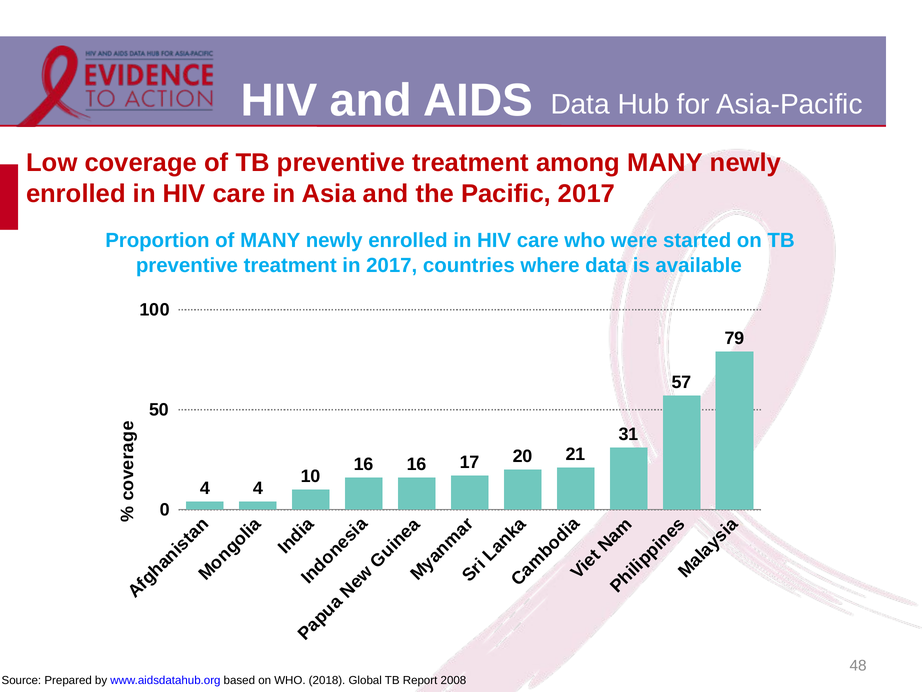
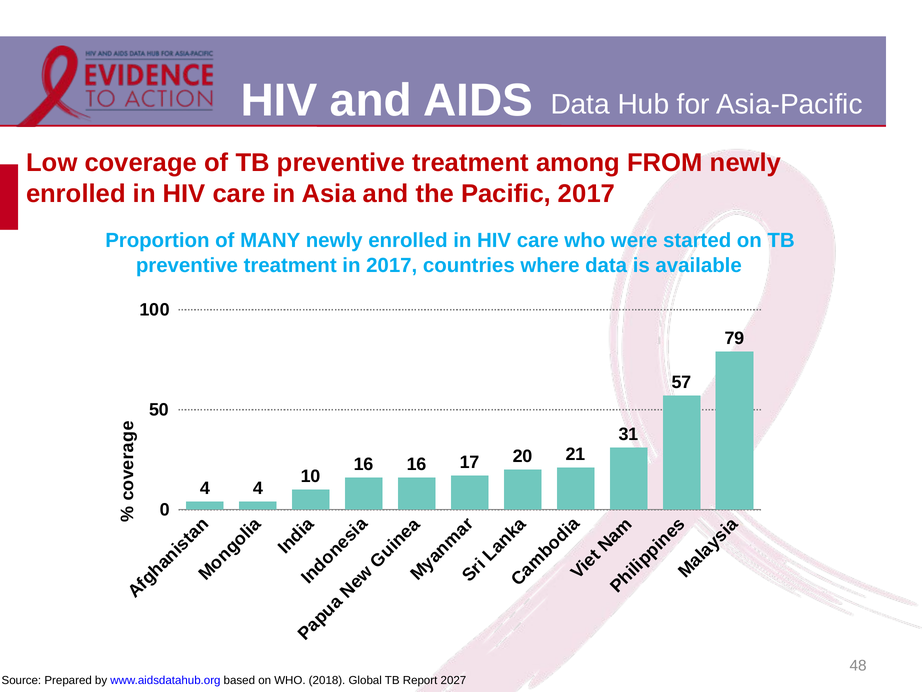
among MANY: MANY -> FROM
2008: 2008 -> 2027
